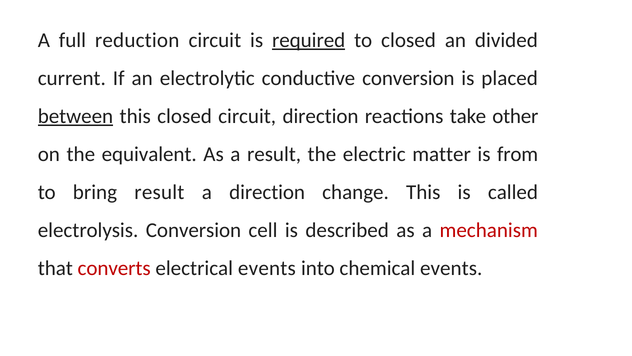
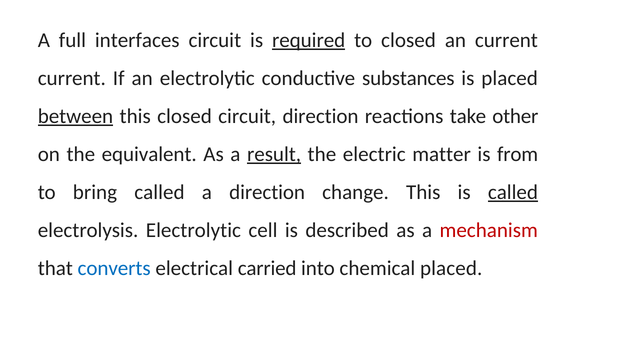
reduction: reduction -> interfaces
an divided: divided -> current
conductive conversion: conversion -> substances
result at (274, 154) underline: none -> present
bring result: result -> called
called at (513, 192) underline: none -> present
electrolysis Conversion: Conversion -> Electrolytic
converts colour: red -> blue
electrical events: events -> carried
chemical events: events -> placed
